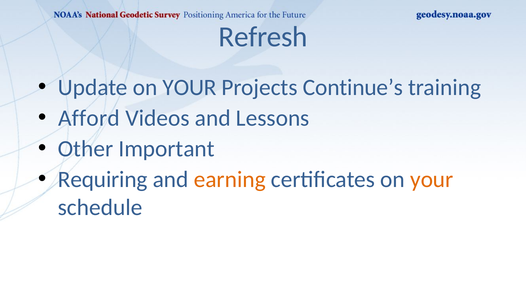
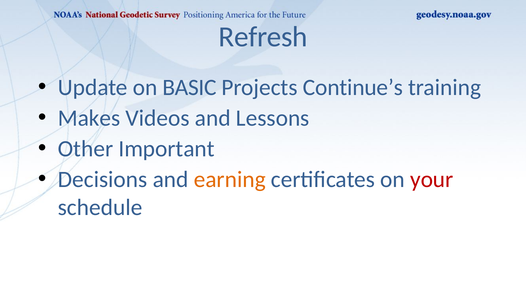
Update on YOUR: YOUR -> BASIC
Afford: Afford -> Makes
Requiring: Requiring -> Decisions
your at (432, 179) colour: orange -> red
